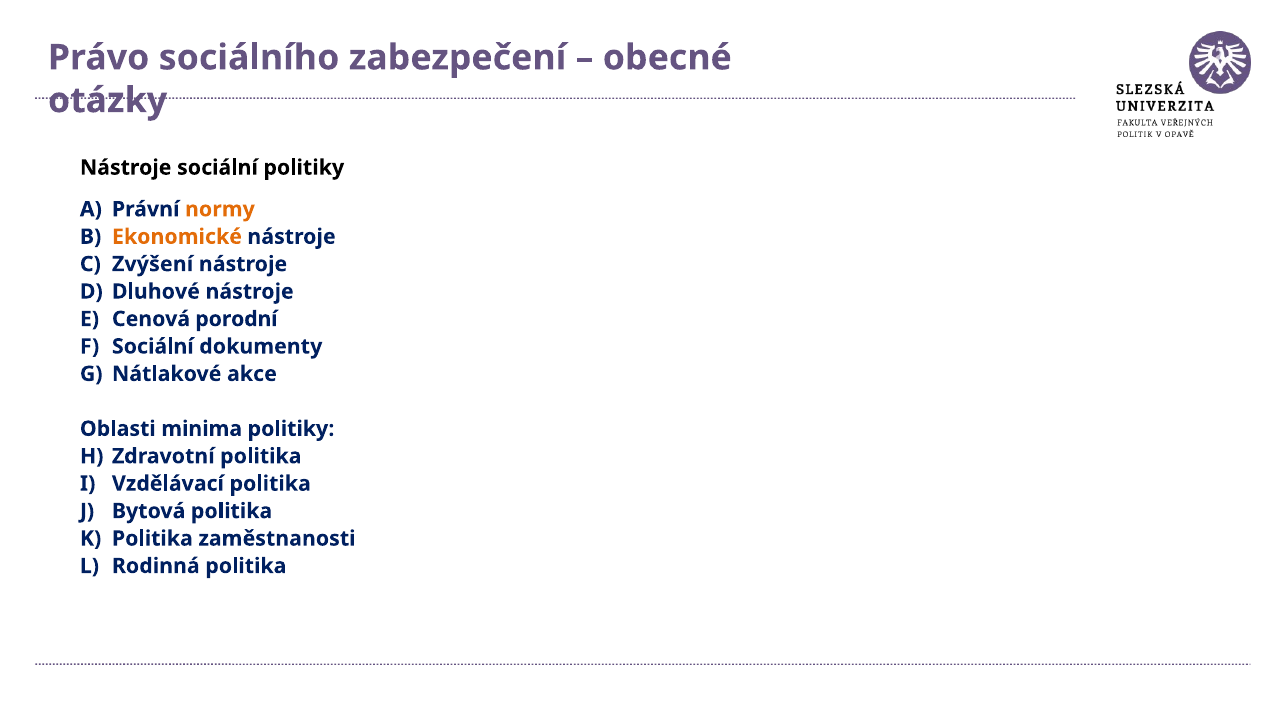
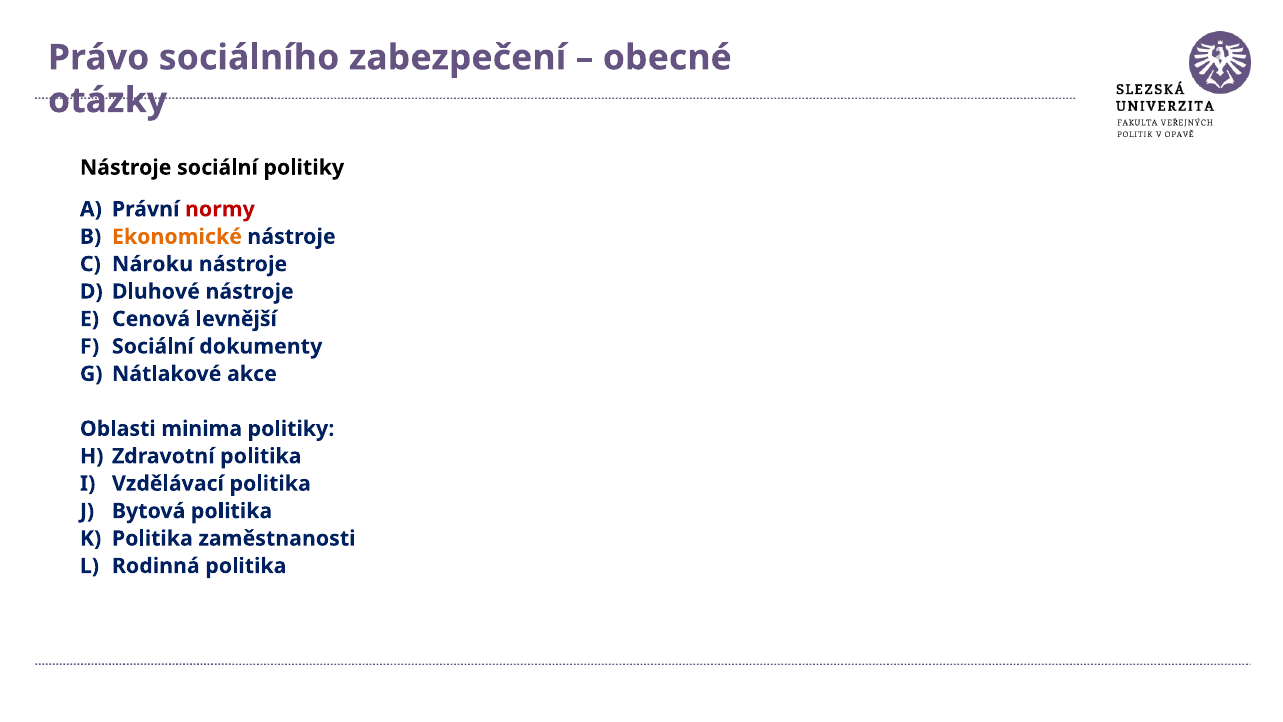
normy colour: orange -> red
Zvýšení: Zvýšení -> Nároku
porodní: porodní -> levnější
